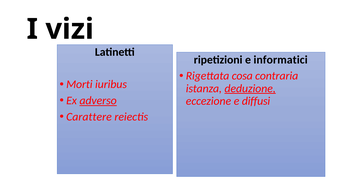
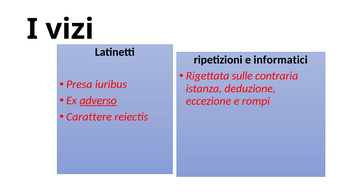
cosa: cosa -> sulle
Morti: Morti -> Presa
deduzione underline: present -> none
diffusi: diffusi -> rompi
